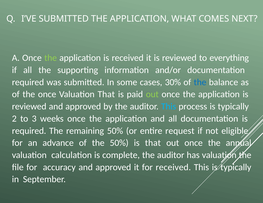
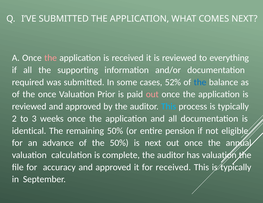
the at (51, 58) colour: light green -> pink
30%: 30% -> 52%
Valuation That: That -> Prior
out at (152, 94) colour: light green -> pink
required at (29, 131): required -> identical
request: request -> pension
is that: that -> next
